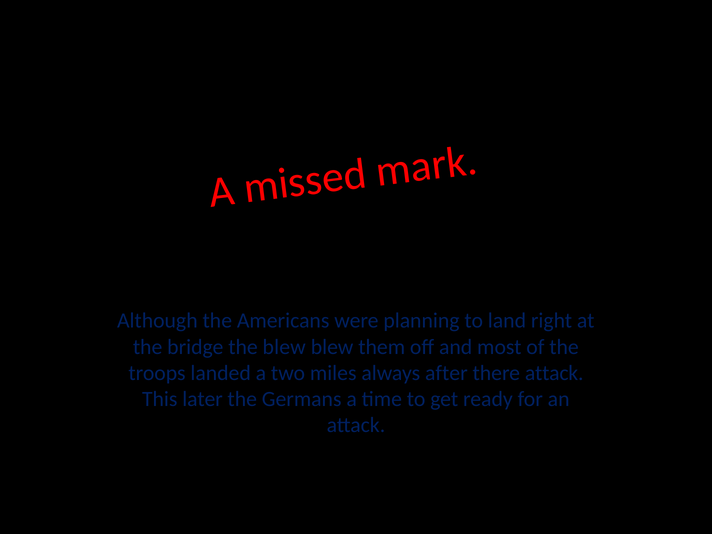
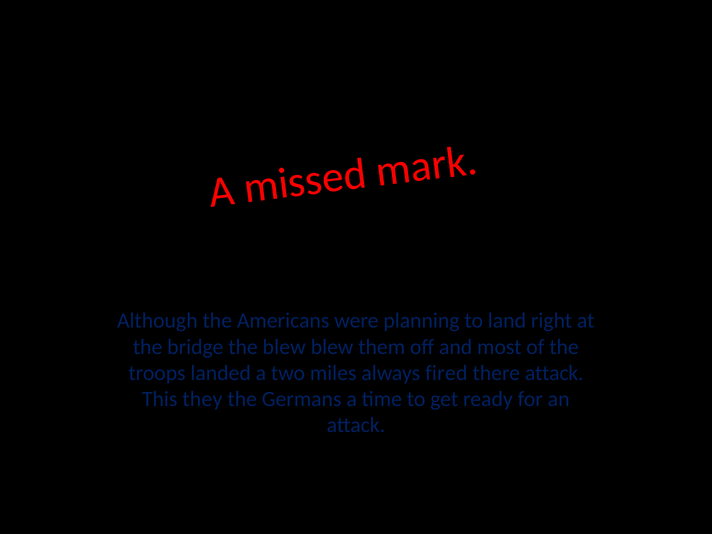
after: after -> fired
later: later -> they
